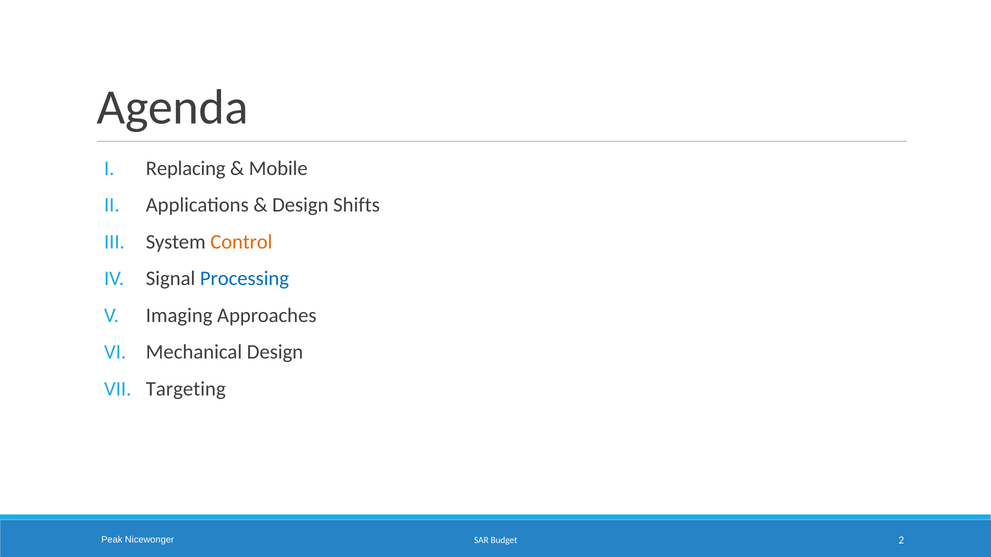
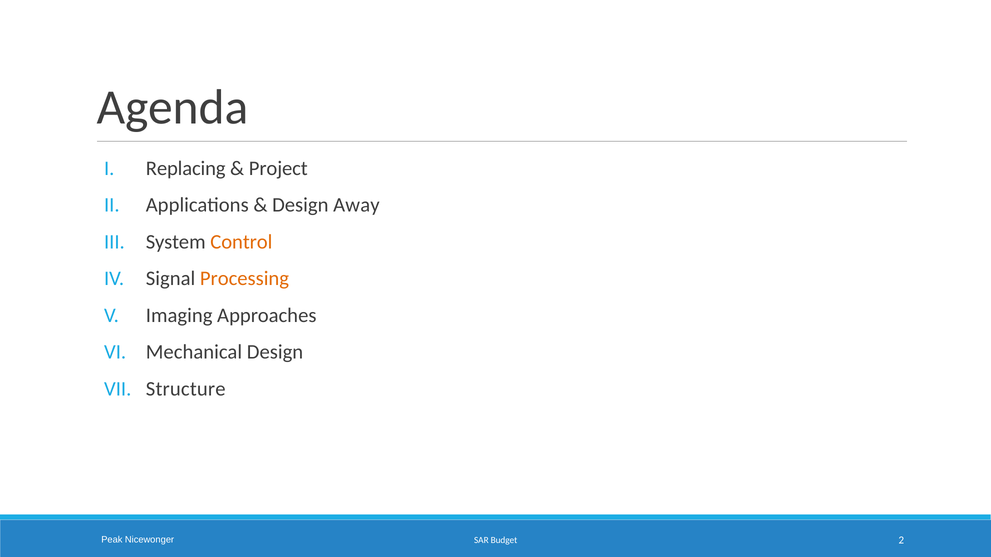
Mobile: Mobile -> Project
Shifts: Shifts -> Away
Processing colour: blue -> orange
Targeting: Targeting -> Structure
